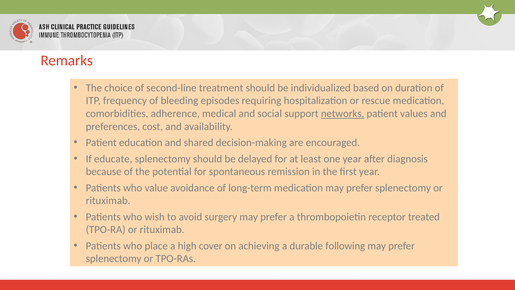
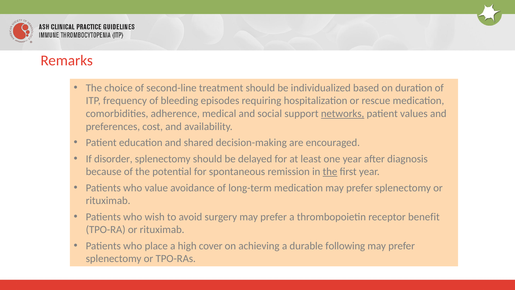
educate: educate -> disorder
the at (330, 171) underline: none -> present
treated: treated -> benefit
